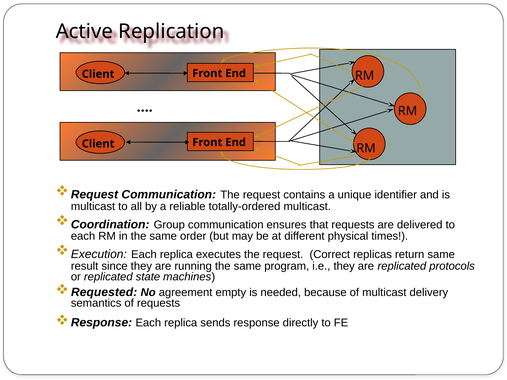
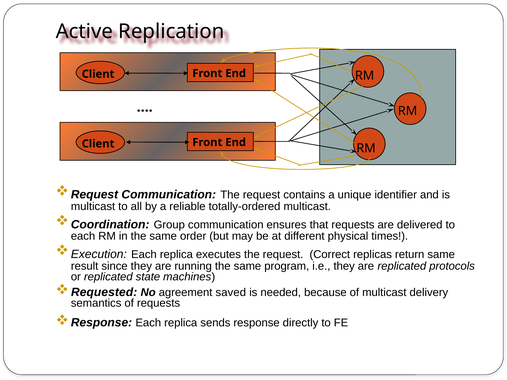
empty: empty -> saved
